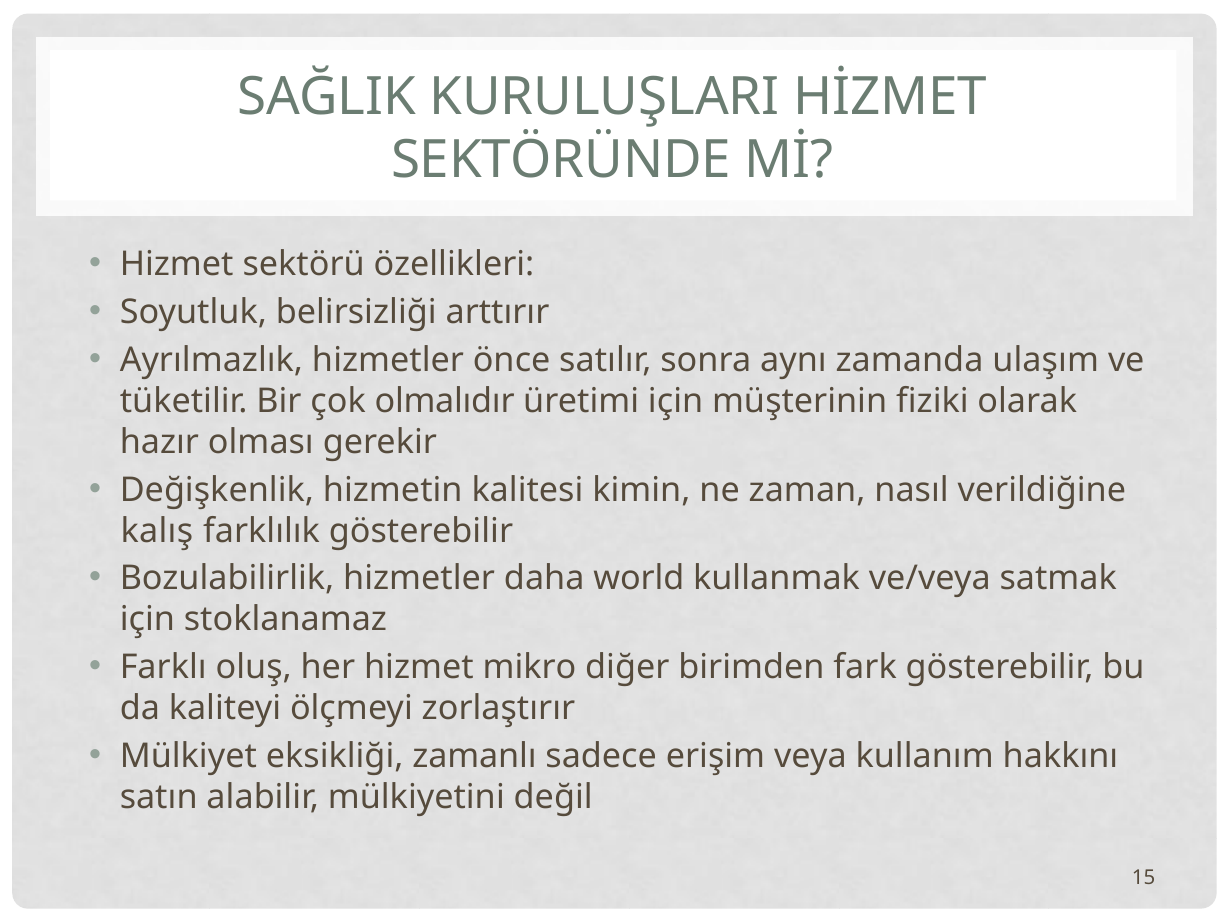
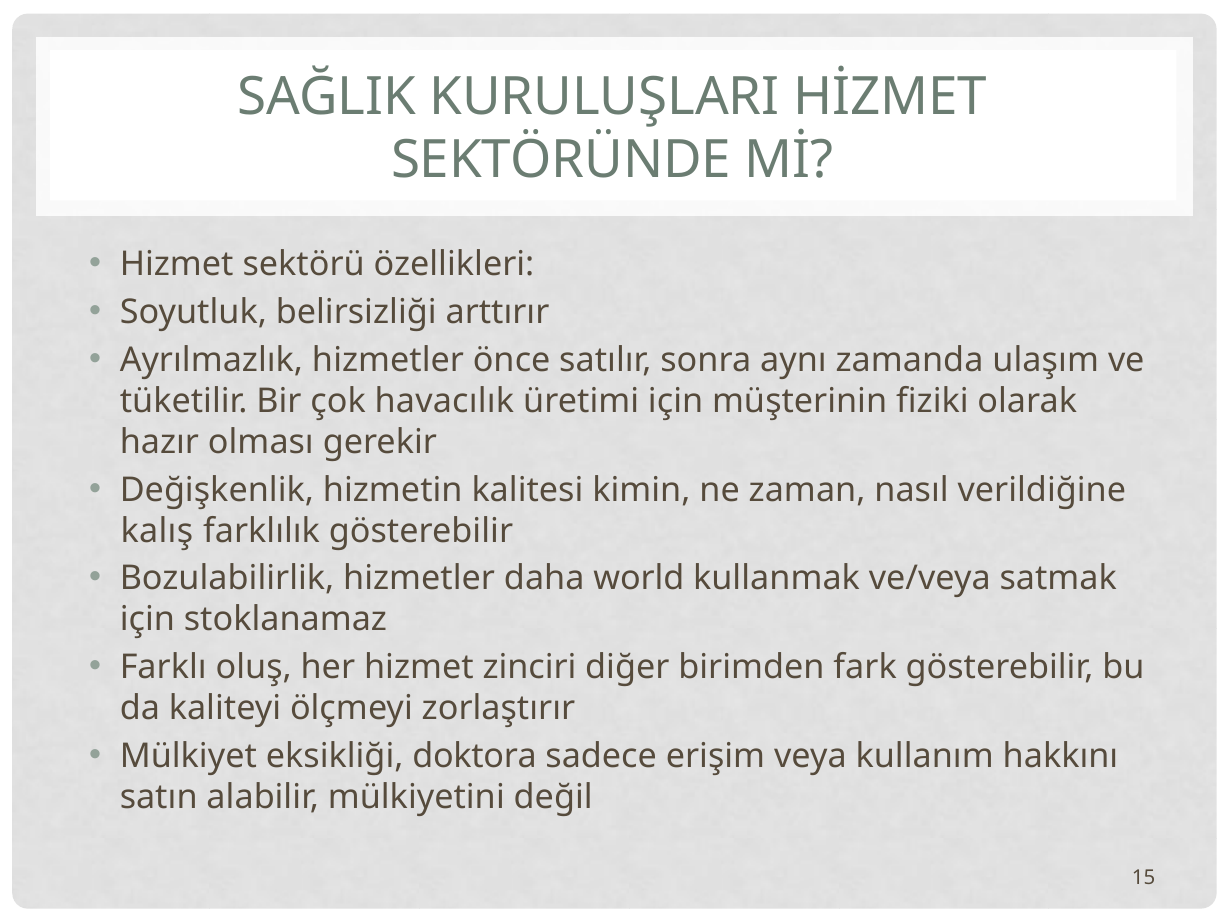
olmalıdır: olmalıdır -> havacılık
mikro: mikro -> zinciri
zamanlı: zamanlı -> doktora
